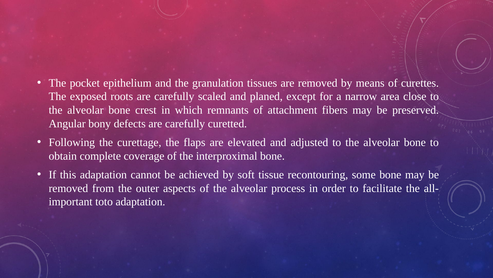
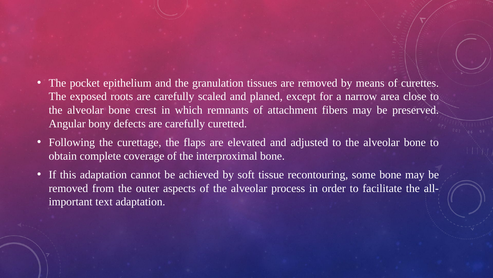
toto: toto -> text
